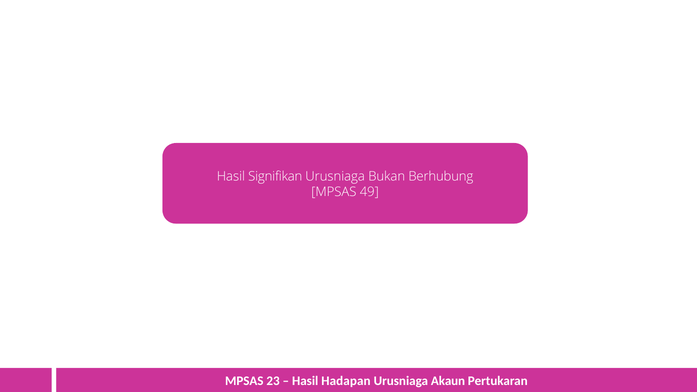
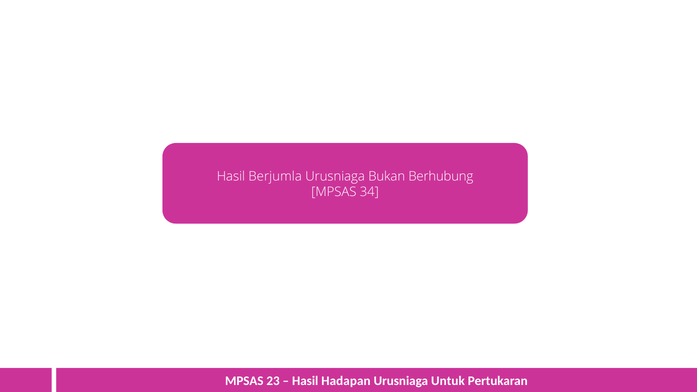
Signifikan: Signifikan -> Berjumla
49: 49 -> 34
Akaun: Akaun -> Untuk
